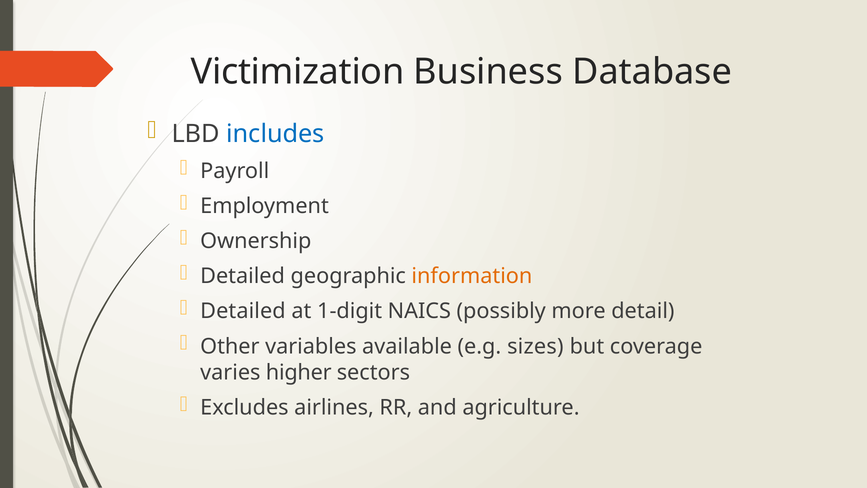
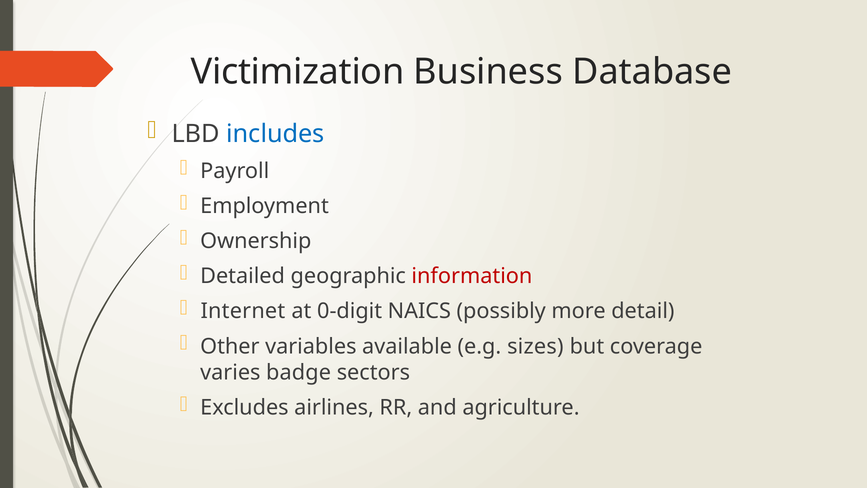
information colour: orange -> red
Detailed at (243, 311): Detailed -> Internet
1-digit: 1-digit -> 0-digit
higher: higher -> badge
